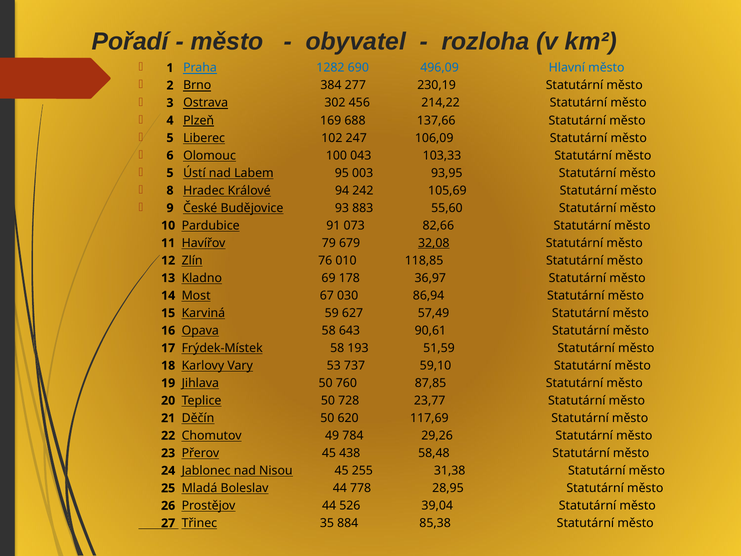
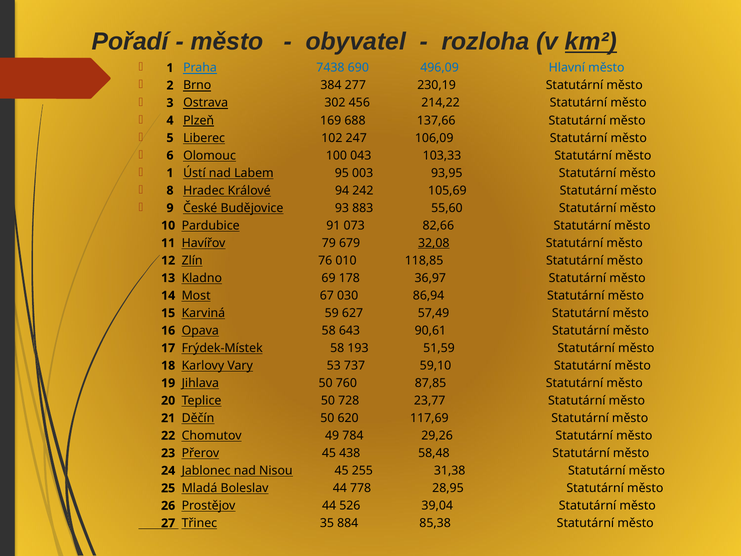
km² underline: none -> present
1282: 1282 -> 7438
5 at (170, 173): 5 -> 1
